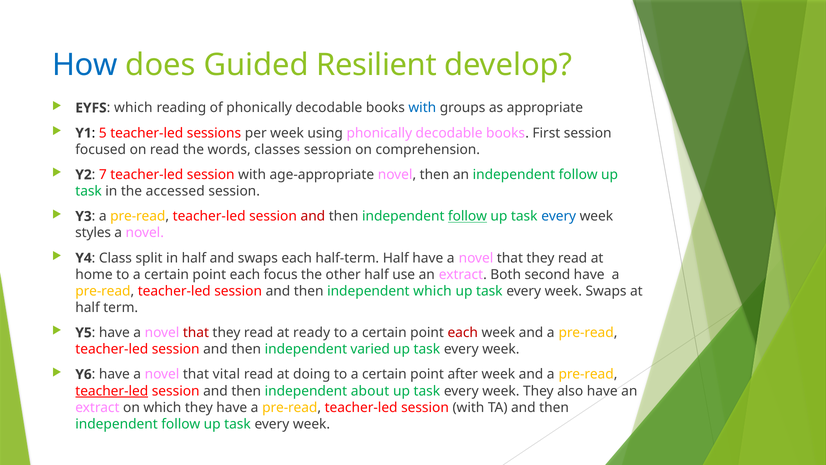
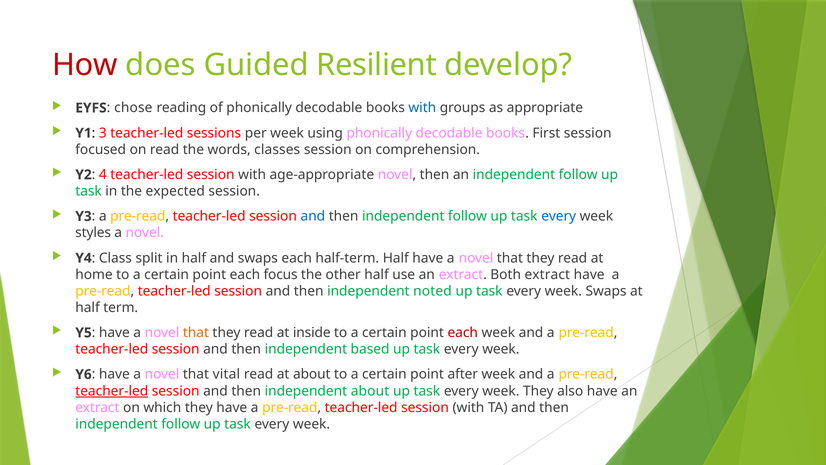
How colour: blue -> red
EYFS which: which -> chose
5: 5 -> 3
7: 7 -> 4
accessed: accessed -> expected
and at (313, 216) colour: red -> blue
follow at (467, 216) underline: present -> none
Both second: second -> extract
independent which: which -> noted
that at (196, 332) colour: red -> orange
ready: ready -> inside
varied: varied -> based
at doing: doing -> about
